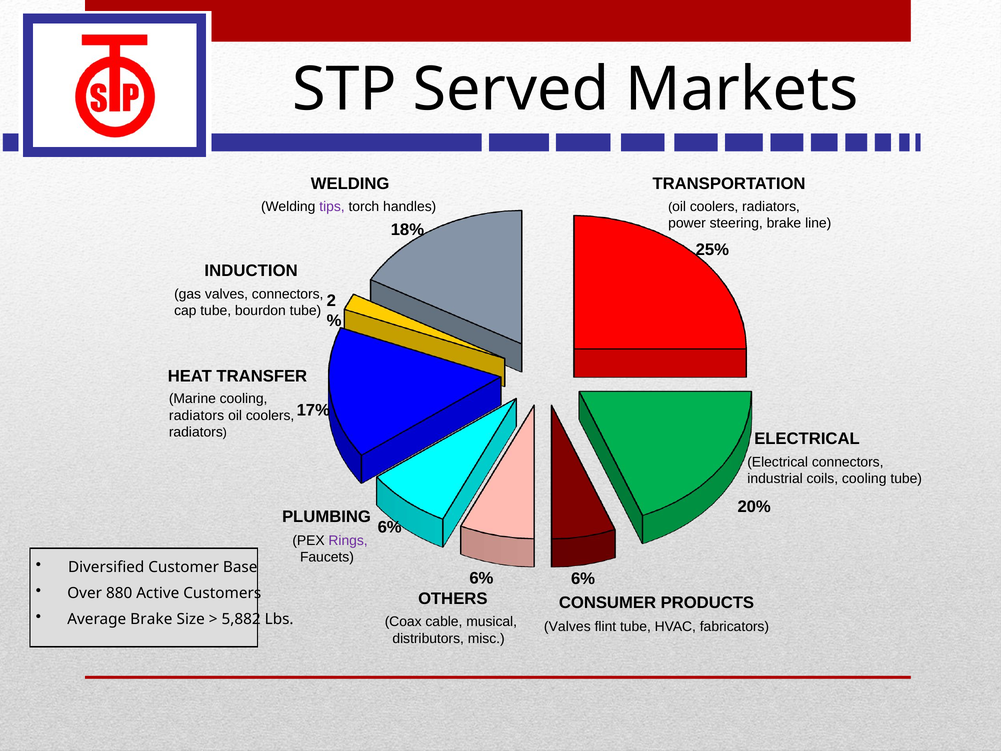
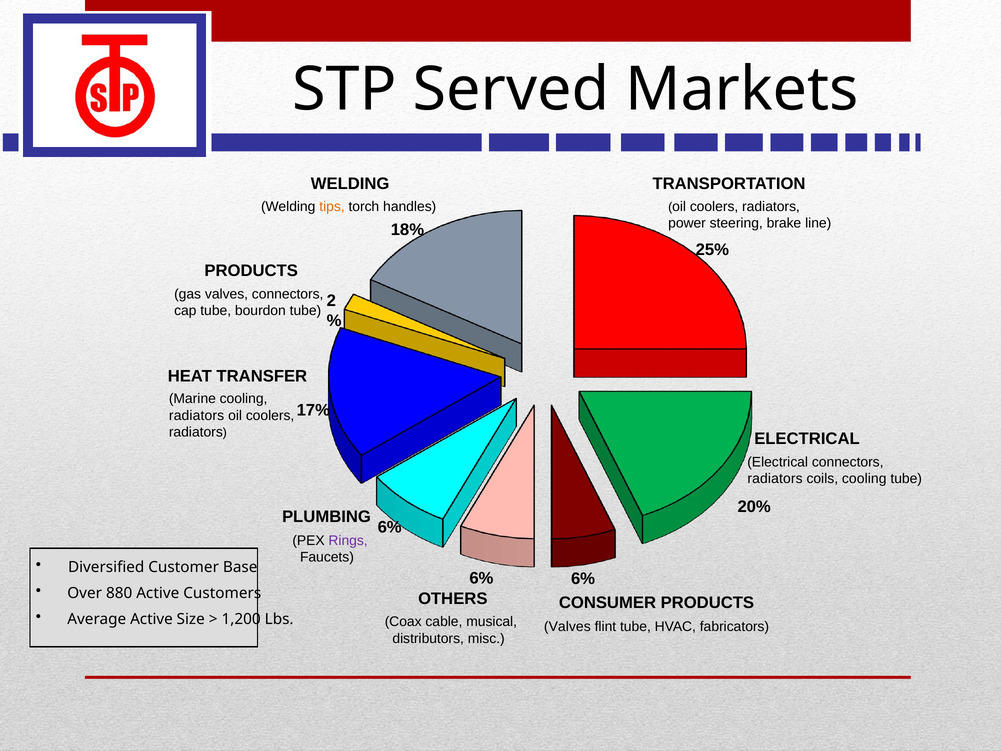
tips colour: purple -> orange
INDUCTION at (251, 271): INDUCTION -> PRODUCTS
industrial at (775, 479): industrial -> radiators
Average Brake: Brake -> Active
5,882: 5,882 -> 1,200
